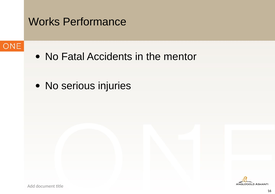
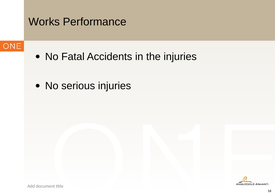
the mentor: mentor -> injuries
